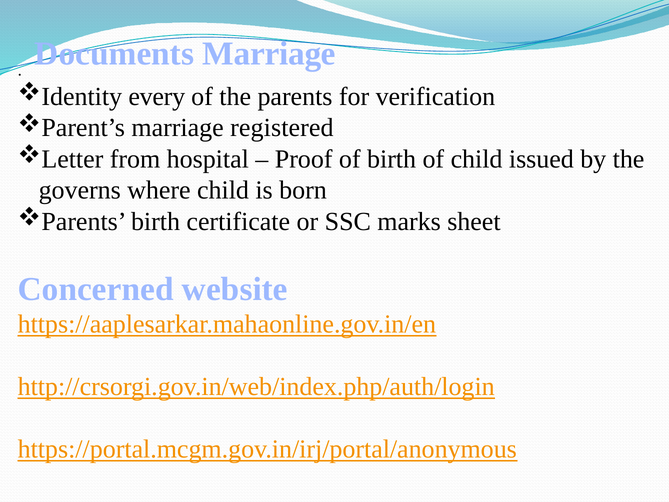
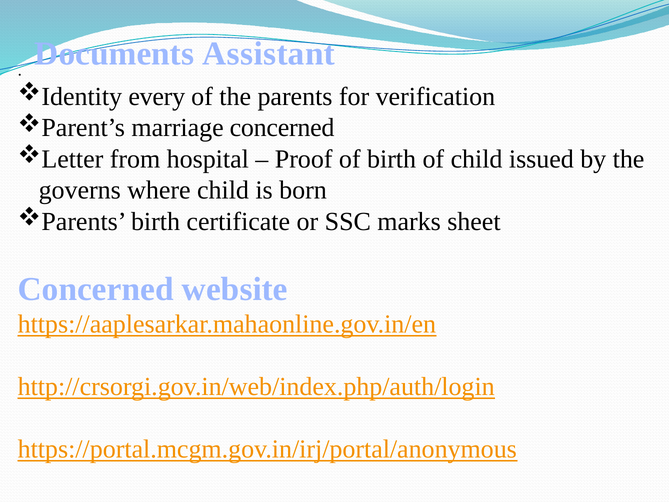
Documents Marriage: Marriage -> Assistant
marriage registered: registered -> concerned
